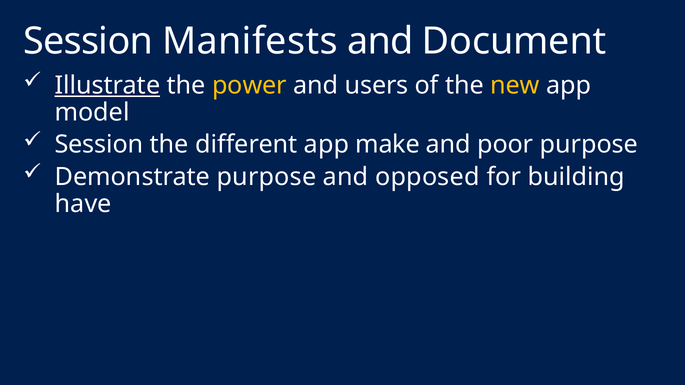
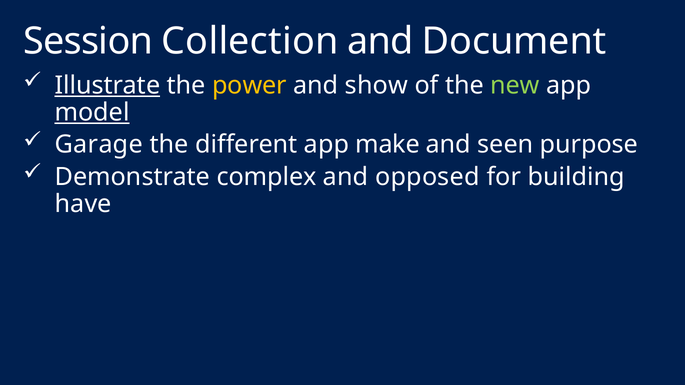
Manifests: Manifests -> Collection
users: users -> show
new colour: yellow -> light green
model underline: none -> present
Session at (99, 145): Session -> Garage
poor: poor -> seen
Demonstrate purpose: purpose -> complex
